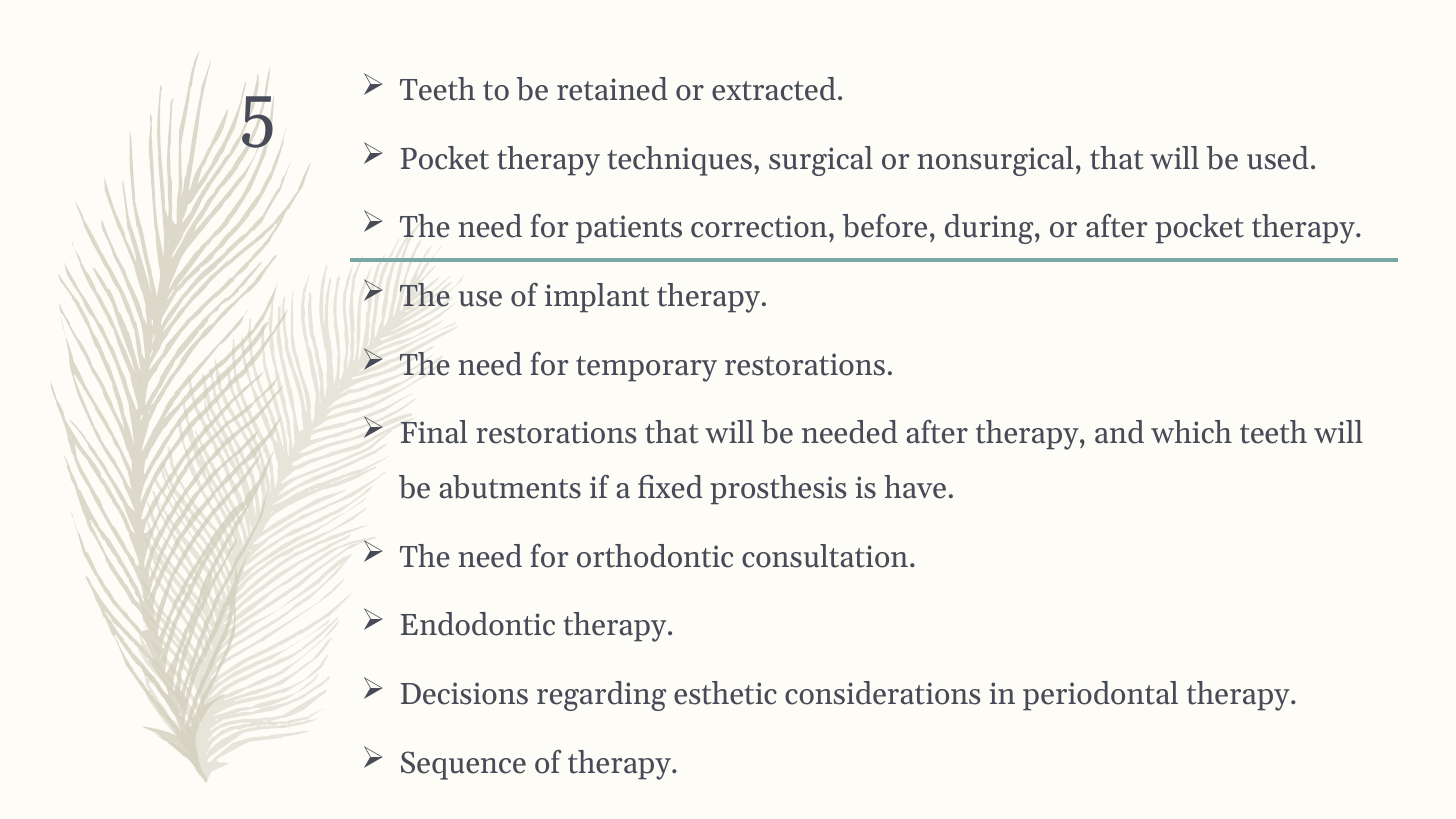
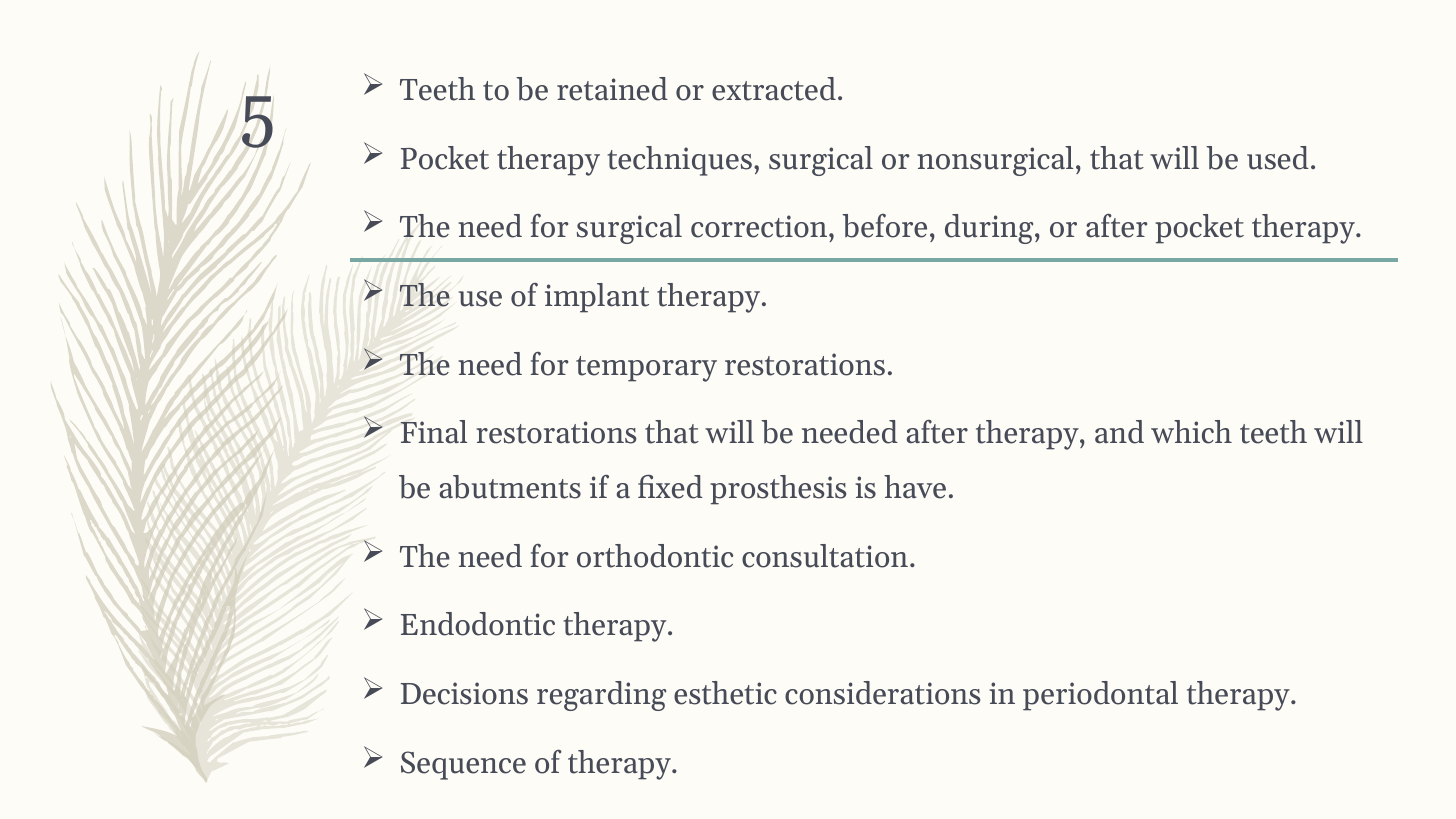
for patients: patients -> surgical
